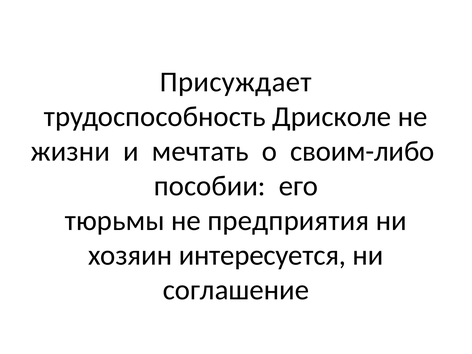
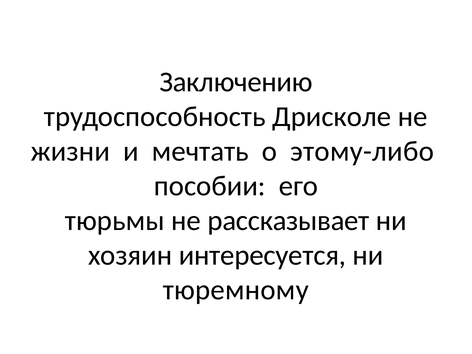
Присуждает: Присуждает -> Заключению
своим-либо: своим-либо -> этому-либо
предприятия: предприятия -> рассказывает
соглашение: соглашение -> тюремному
